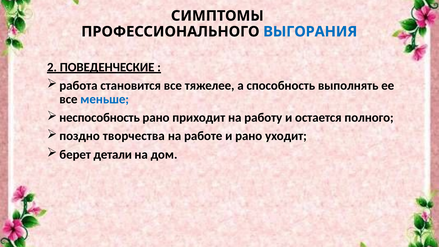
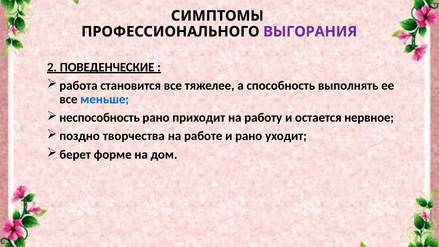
ВЫГОРАНИЯ colour: blue -> purple
полного: полного -> нервное
детали: детали -> форме
